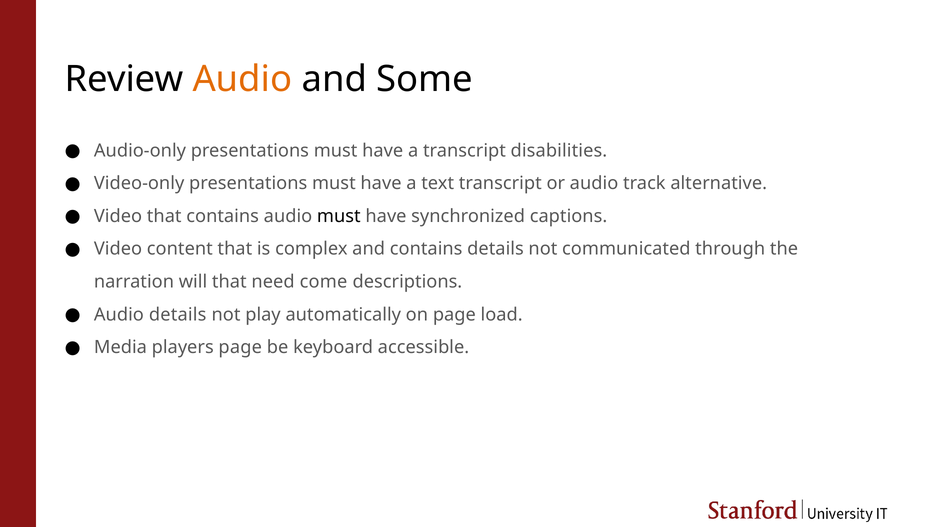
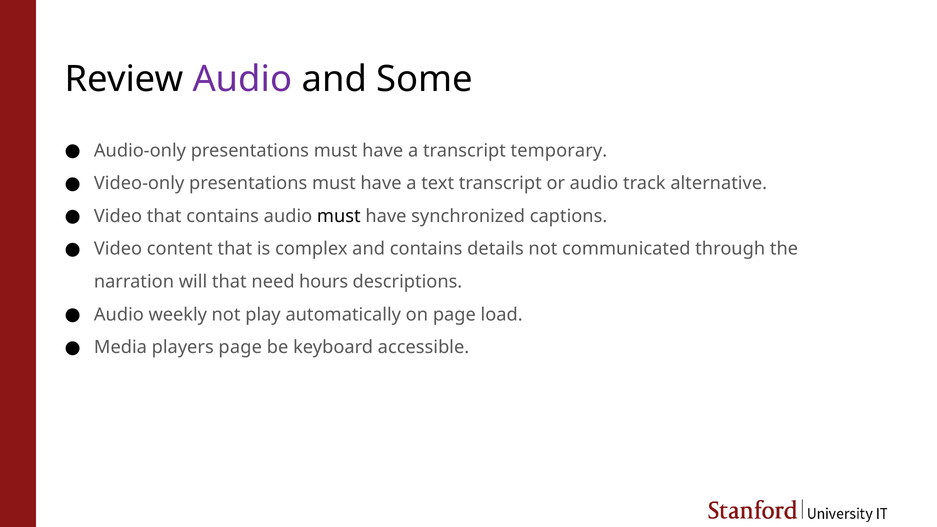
Audio at (242, 79) colour: orange -> purple
disabilities: disabilities -> temporary
come: come -> hours
Audio details: details -> weekly
